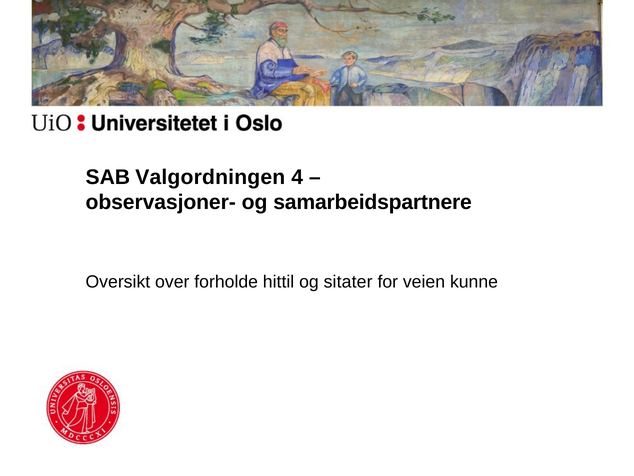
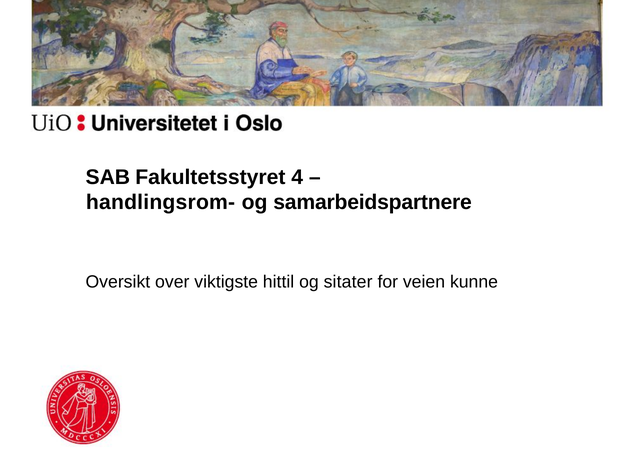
Valgordningen: Valgordningen -> Fakultetsstyret
observasjoner-: observasjoner- -> handlingsrom-
forholde: forholde -> viktigste
